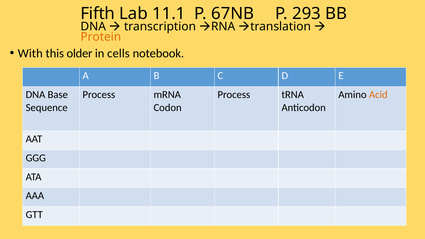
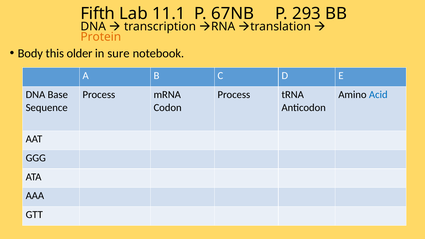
With: With -> Body
cells: cells -> sure
Acid colour: orange -> blue
